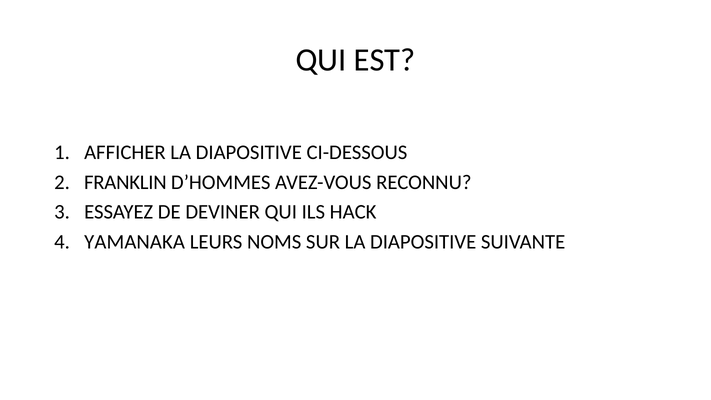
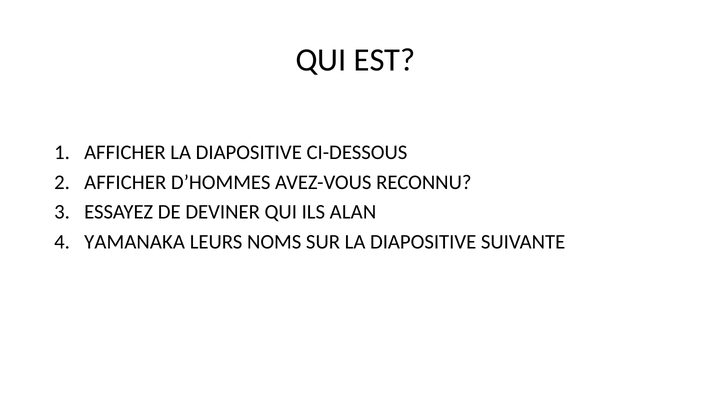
FRANKLIN at (125, 182): FRANKLIN -> AFFICHER
HACK: HACK -> ALAN
